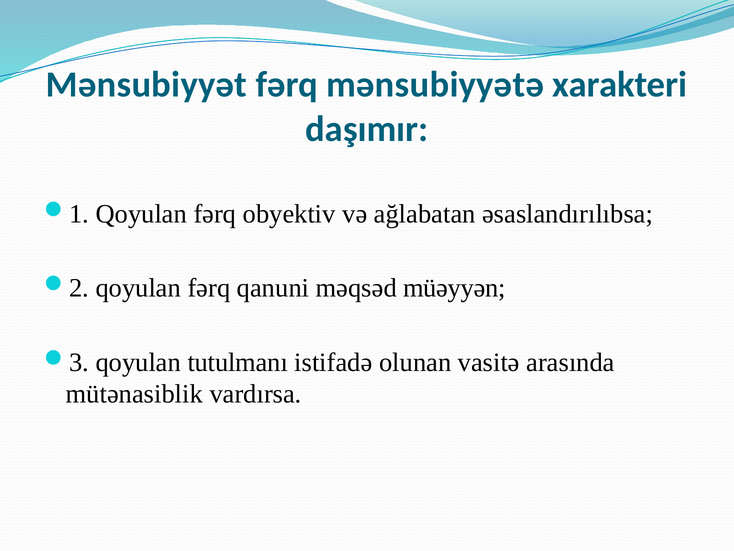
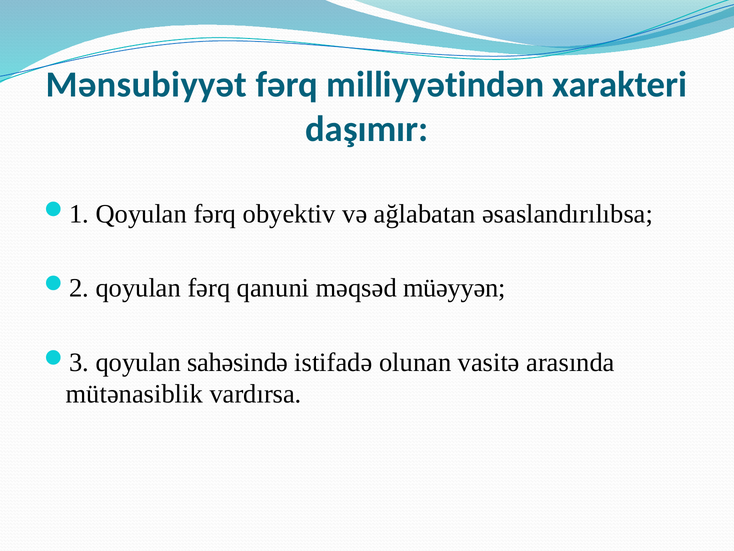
mənsubiyyətə: mənsubiyyətə -> milliyyətindən
tutulmanı: tutulmanı -> sahəsində
